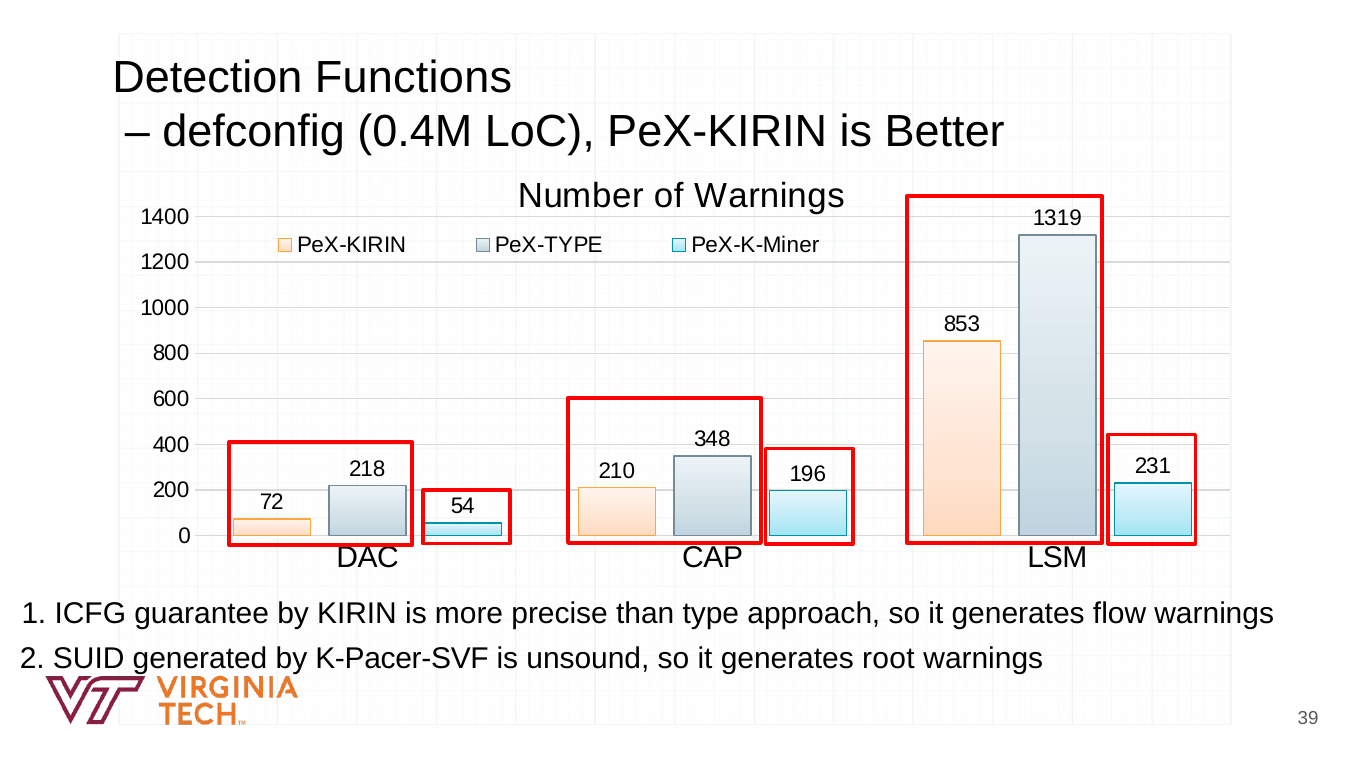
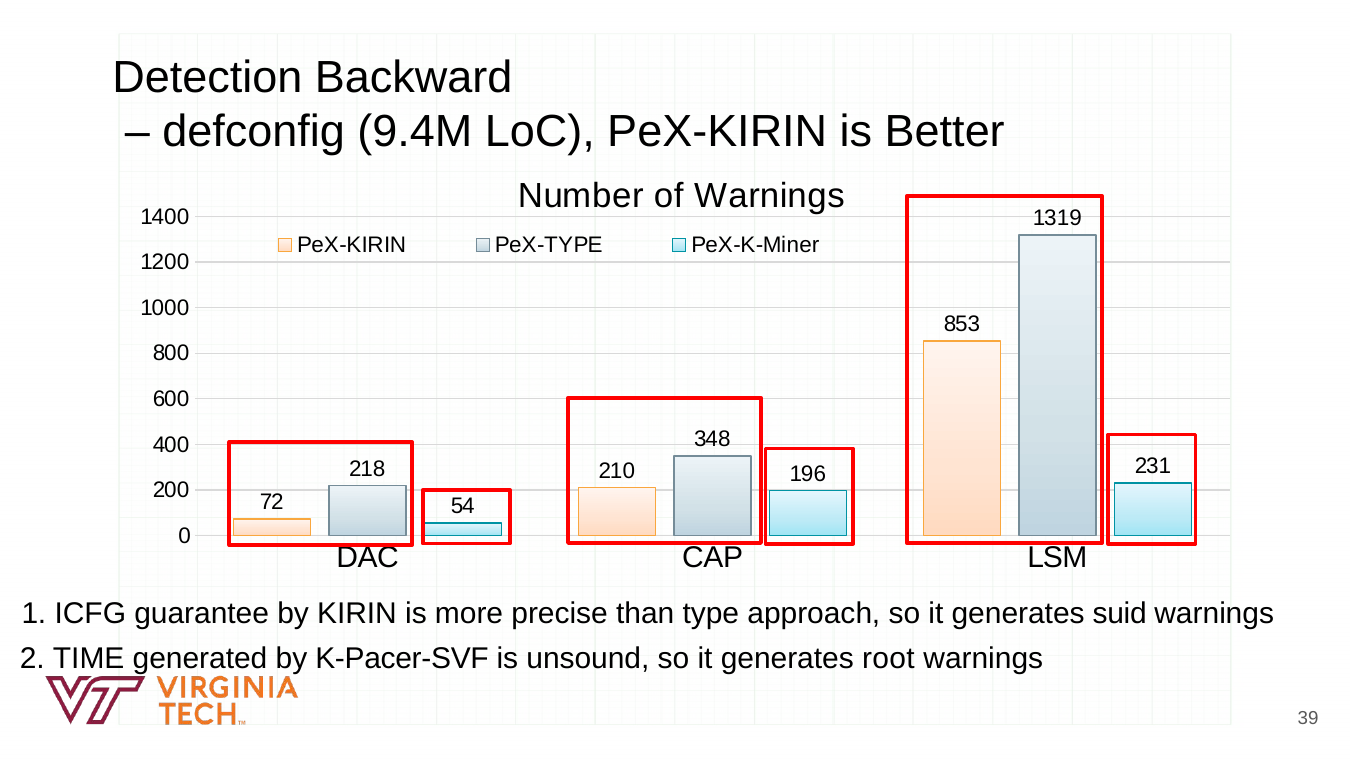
Functions: Functions -> Backward
0.4M: 0.4M -> 9.4M
flow: flow -> suid
SUID: SUID -> TIME
